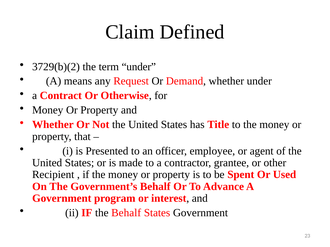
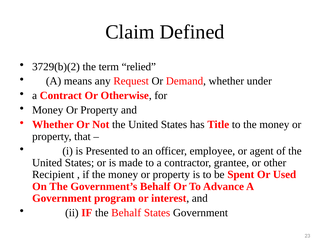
term under: under -> relied
